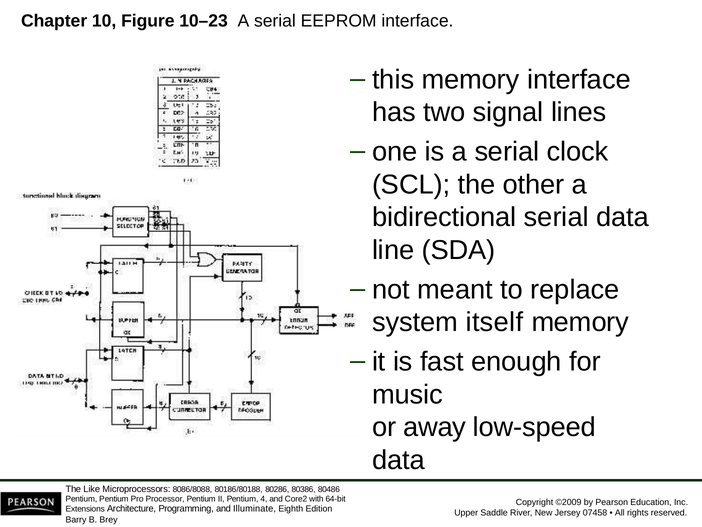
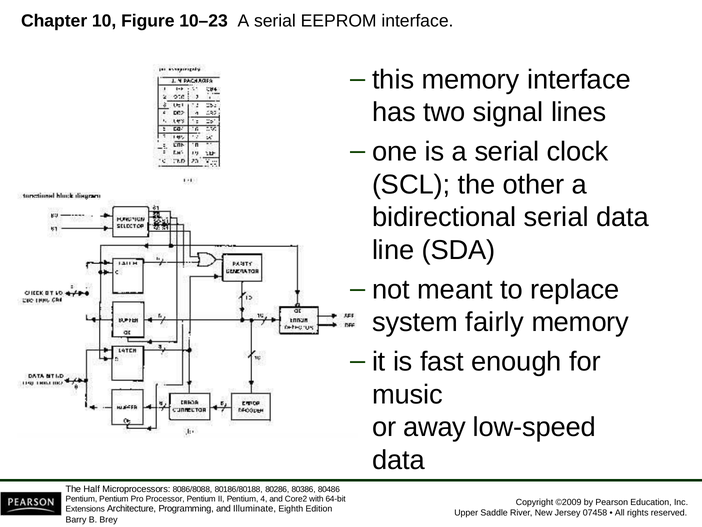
itself: itself -> fairly
Like: Like -> Half
